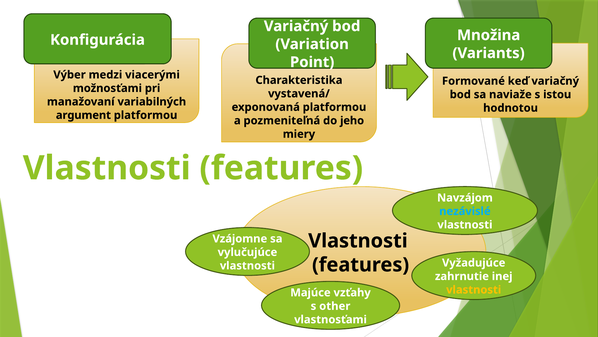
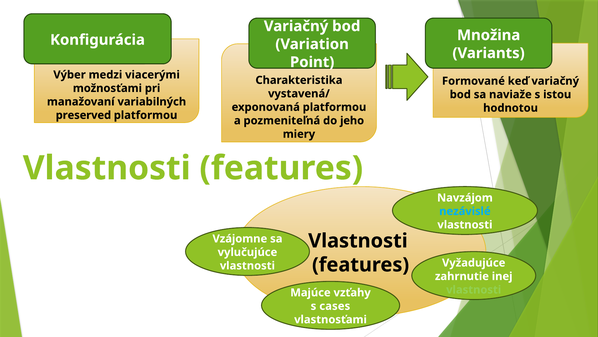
argument: argument -> preserved
vlastnosti at (474, 289) colour: yellow -> light green
other: other -> cases
